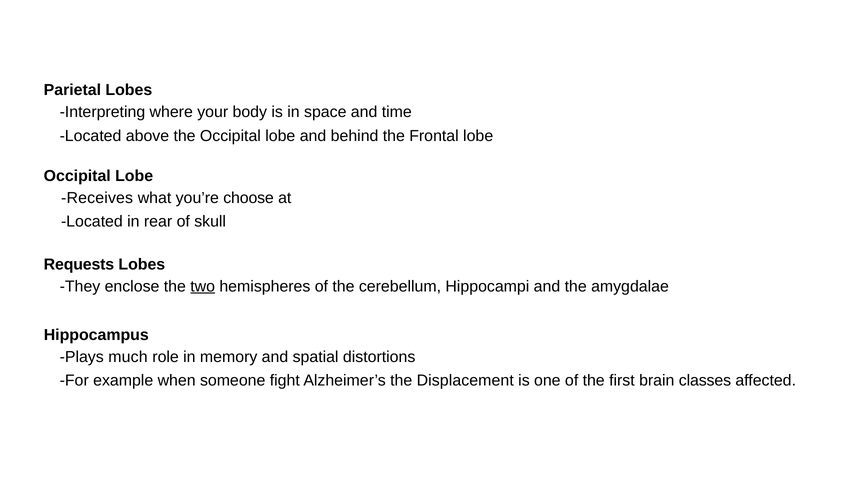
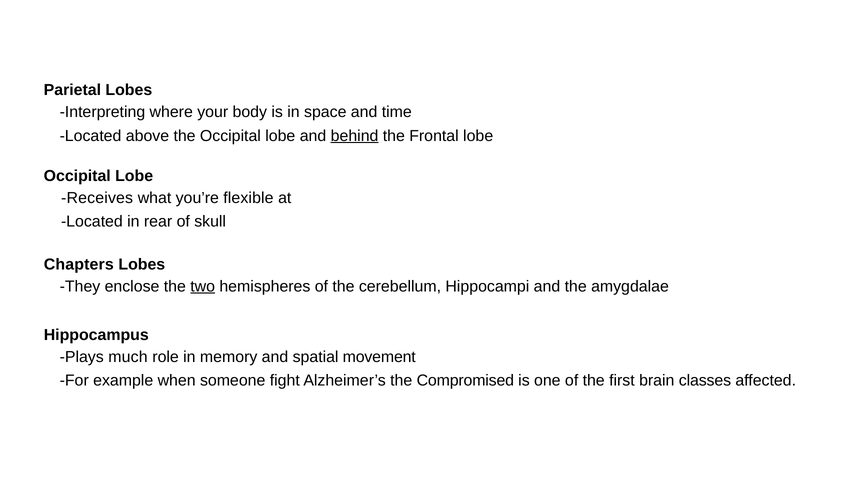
behind underline: none -> present
choose: choose -> flexible
Requests: Requests -> Chapters
distortions: distortions -> movement
Displacement: Displacement -> Compromised
